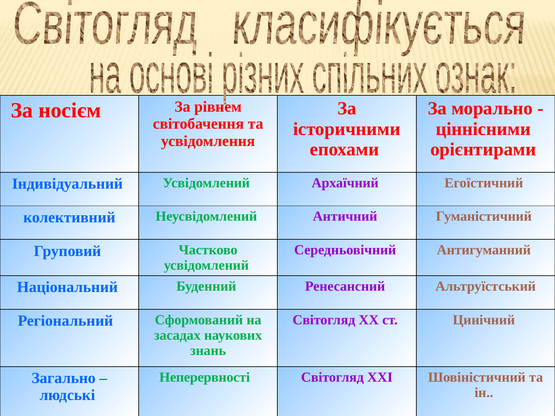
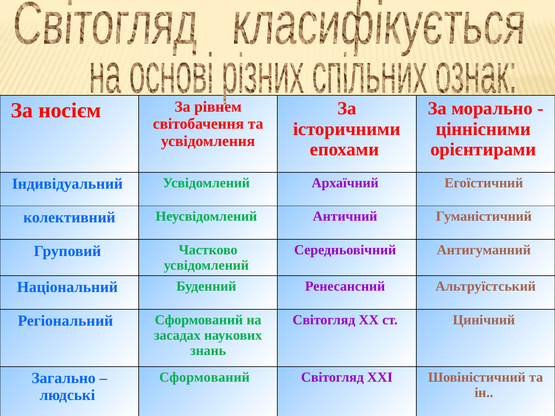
Неперервності at (205, 377): Неперервності -> Сформований
